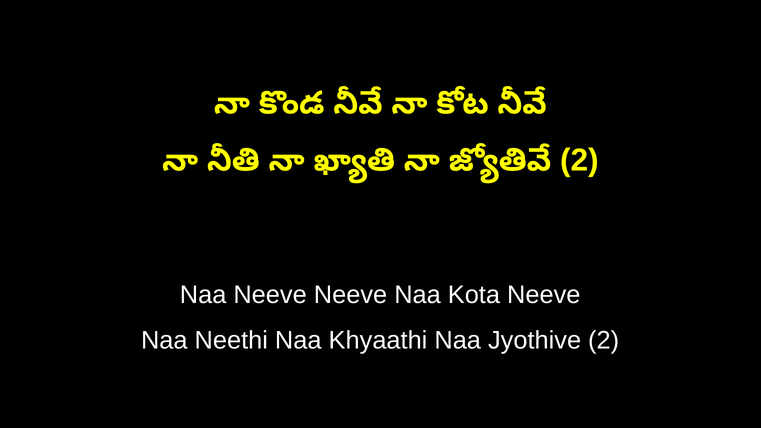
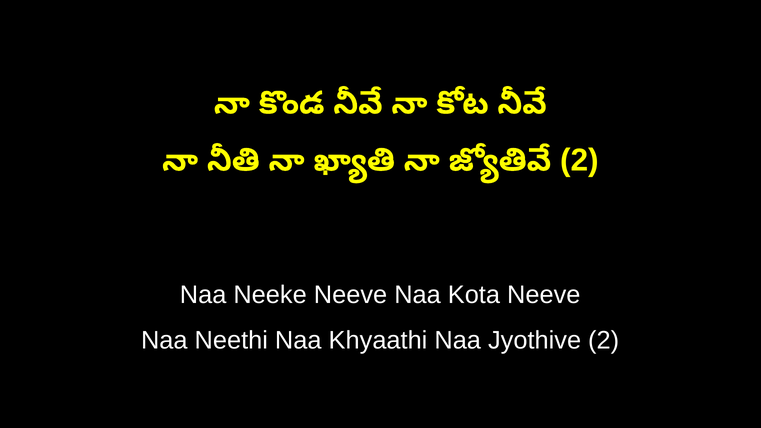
Naa Neeve: Neeve -> Neeke
